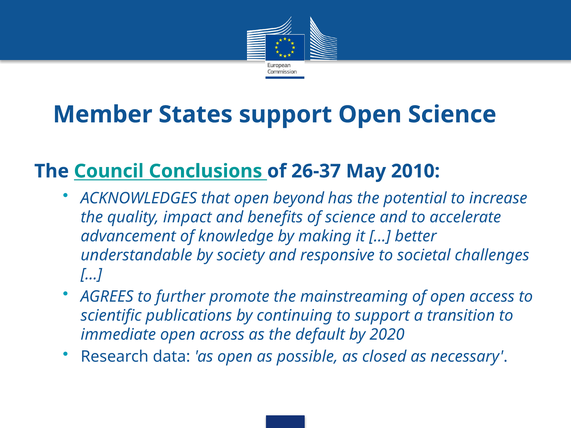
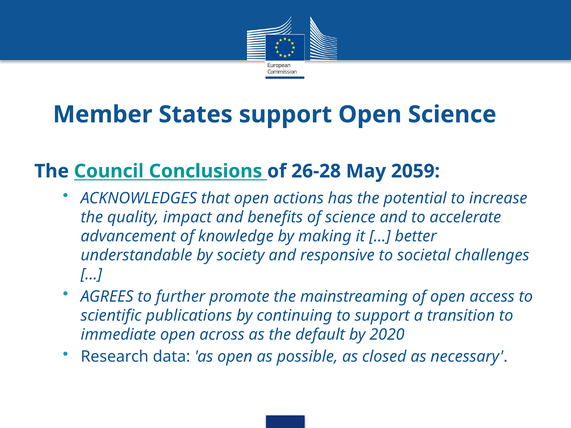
26-37: 26-37 -> 26-28
2010: 2010 -> 2059
beyond: beyond -> actions
